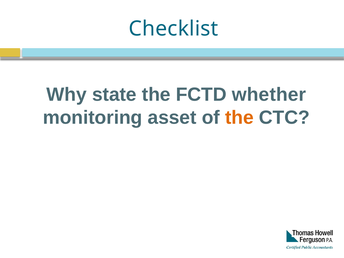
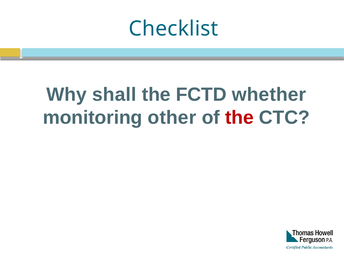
state: state -> shall
asset: asset -> other
the at (239, 118) colour: orange -> red
